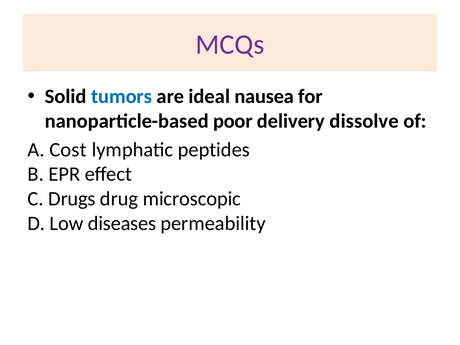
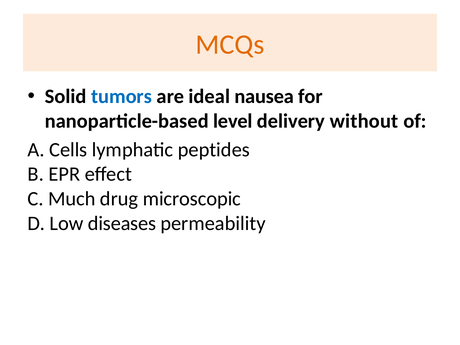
MCQs colour: purple -> orange
poor: poor -> level
dissolve: dissolve -> without
Cost: Cost -> Cells
Drugs: Drugs -> Much
